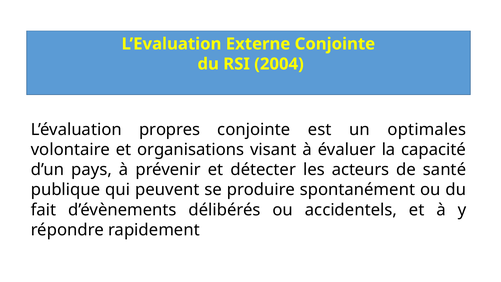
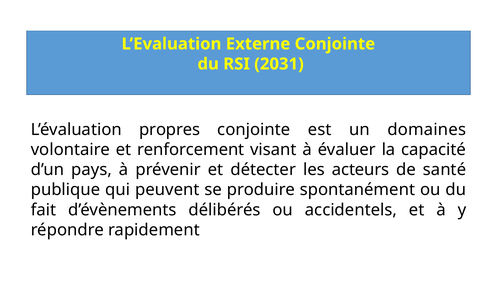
2004: 2004 -> 2031
optimales: optimales -> domaines
organisations: organisations -> renforcement
